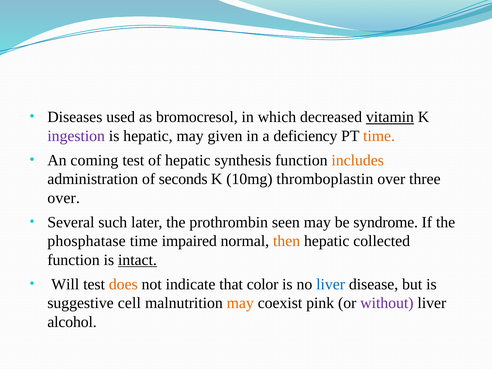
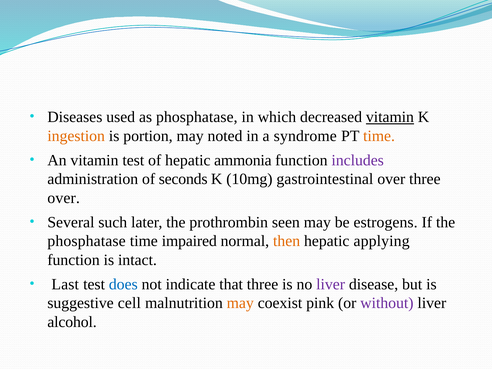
as bromocresol: bromocresol -> phosphatase
ingestion colour: purple -> orange
is hepatic: hepatic -> portion
given: given -> noted
deficiency: deficiency -> syndrome
An coming: coming -> vitamin
synthesis: synthesis -> ammonia
includes colour: orange -> purple
thromboplastin: thromboplastin -> gastrointestinal
syndrome: syndrome -> estrogens
collected: collected -> applying
intact underline: present -> none
Will: Will -> Last
does colour: orange -> blue
that color: color -> three
liver at (331, 284) colour: blue -> purple
